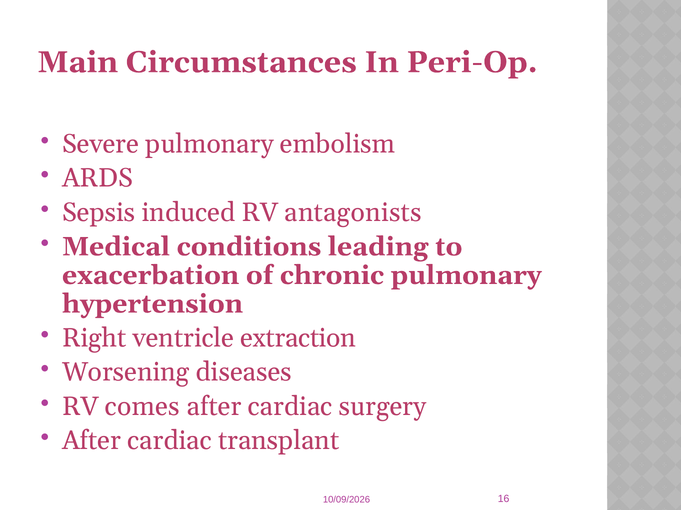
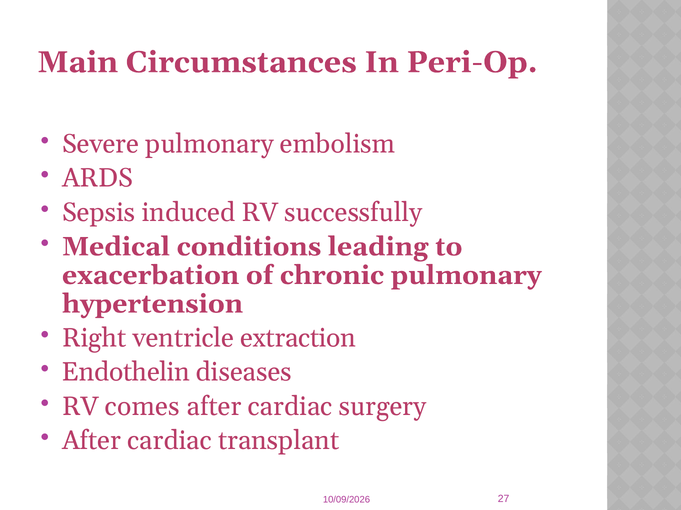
antagonists: antagonists -> successfully
Worsening: Worsening -> Endothelin
16: 16 -> 27
